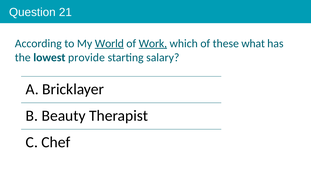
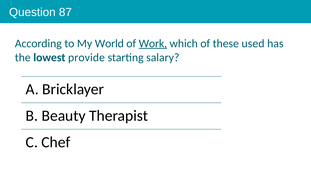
21: 21 -> 87
World underline: present -> none
what: what -> used
